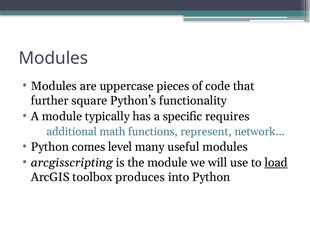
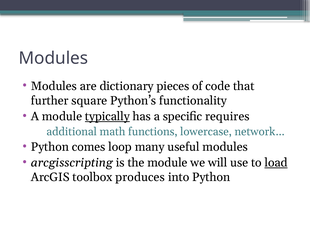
uppercase: uppercase -> dictionary
typically underline: none -> present
represent: represent -> lowercase
level: level -> loop
